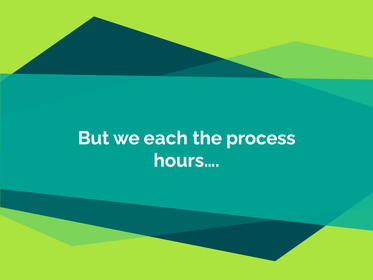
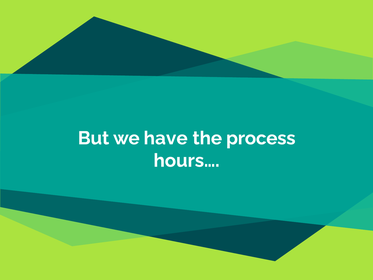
each: each -> have
